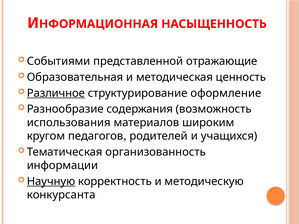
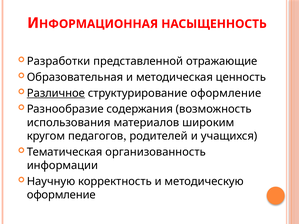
Событиями: Событиями -> Разработки
Научную underline: present -> none
конкурсанта at (61, 195): конкурсанта -> оформление
